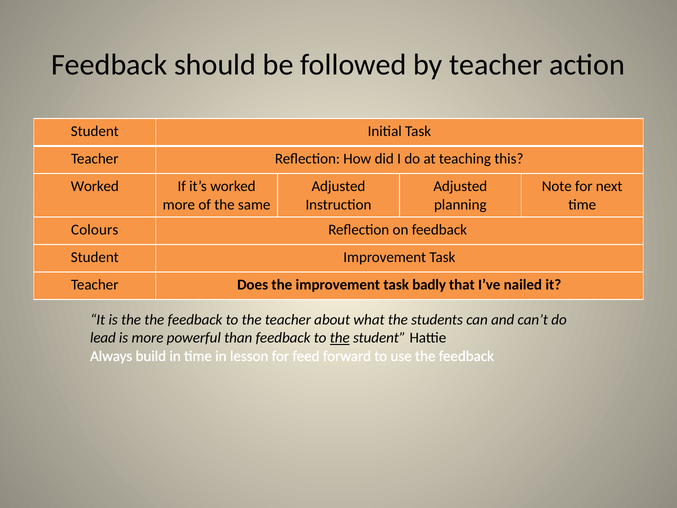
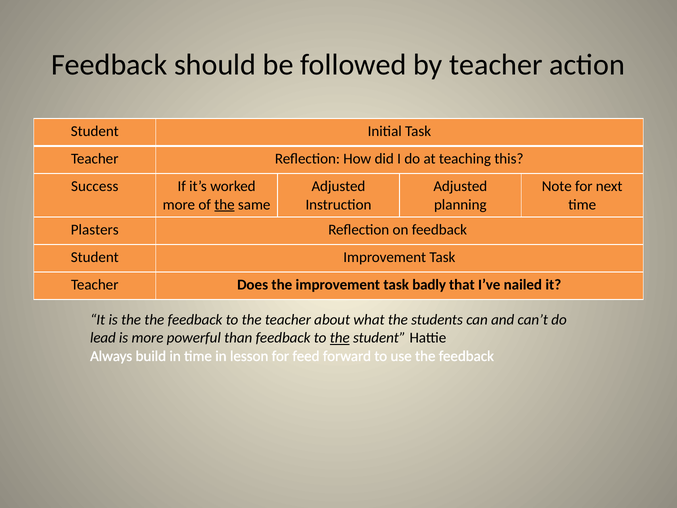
Worked at (95, 186): Worked -> Success
the at (224, 205) underline: none -> present
Colours: Colours -> Plasters
